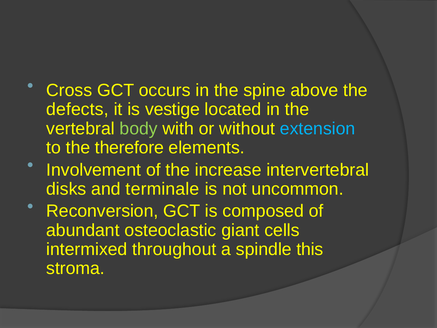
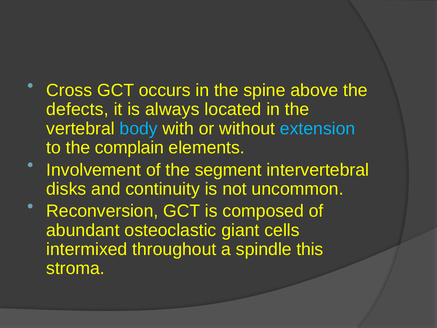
vestige: vestige -> always
body colour: light green -> light blue
therefore: therefore -> complain
increase: increase -> segment
terminale: terminale -> continuity
